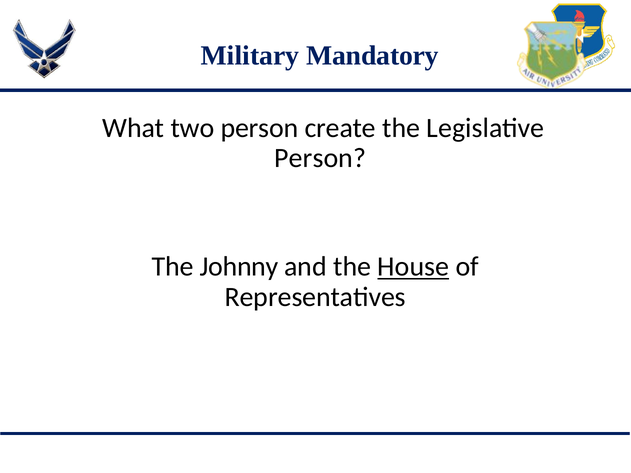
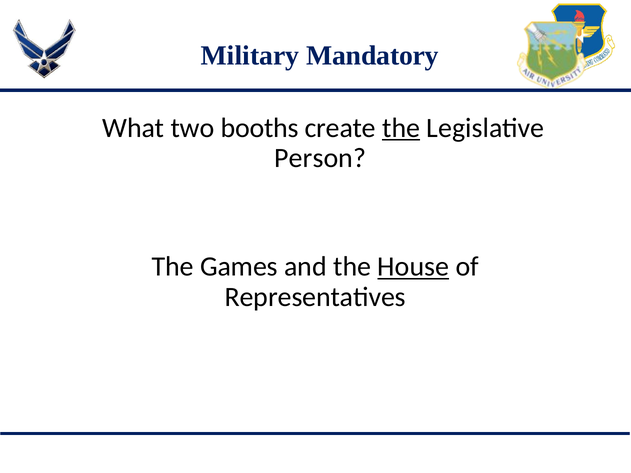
two person: person -> booths
the at (401, 128) underline: none -> present
Johnny: Johnny -> Games
